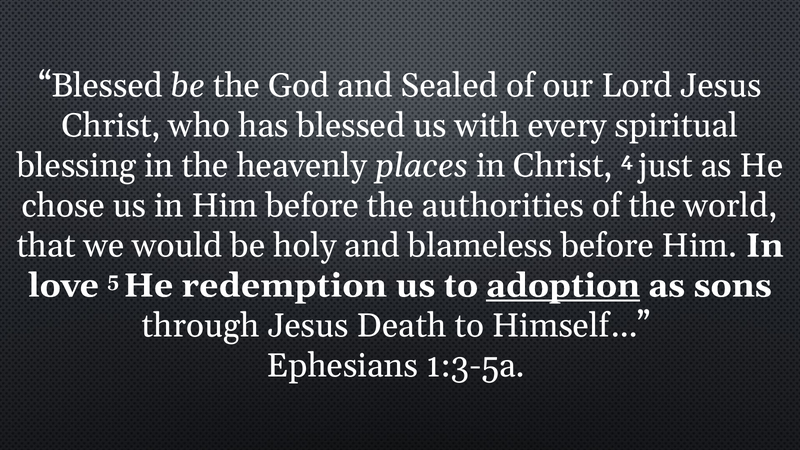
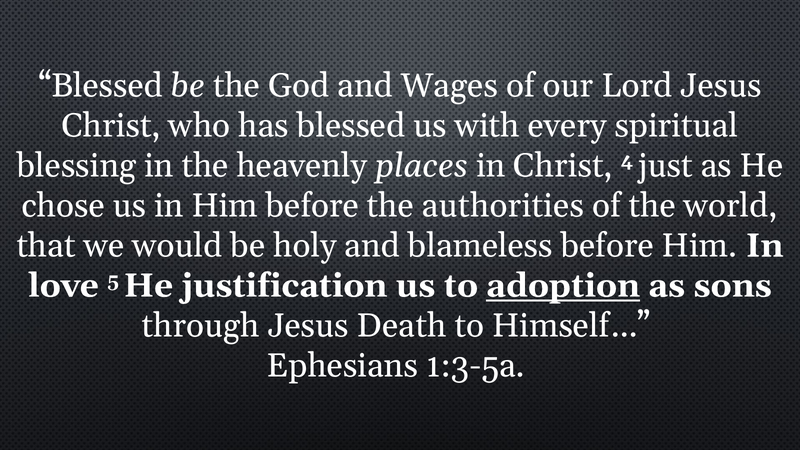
Sealed: Sealed -> Wages
redemption: redemption -> justification
